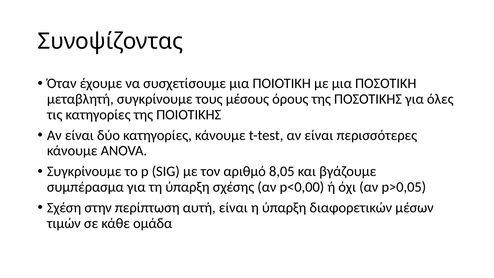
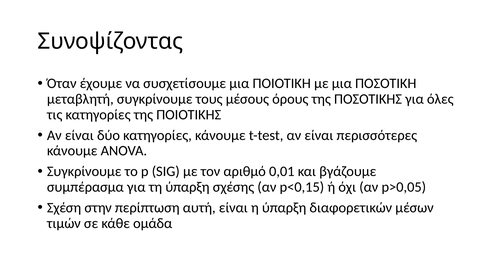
8,05: 8,05 -> 0,01
p<0,00: p<0,00 -> p<0,15
